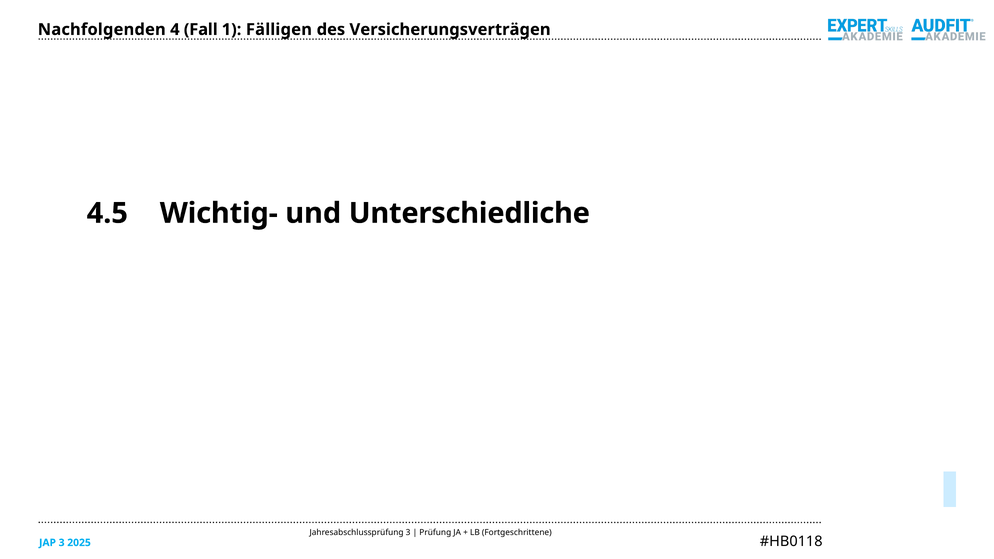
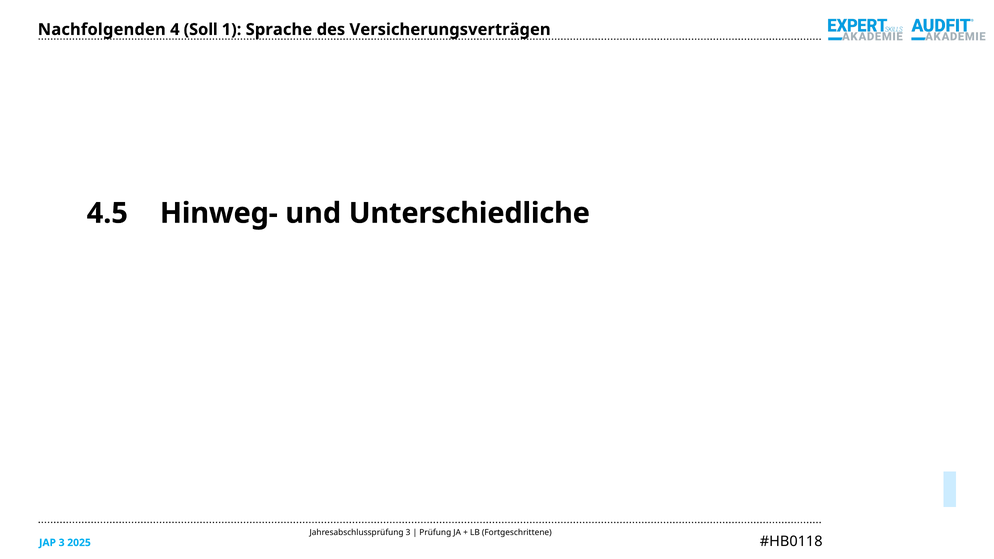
Fall: Fall -> Soll
Fälligen: Fälligen -> Sprache
Wichtig-: Wichtig- -> Hinweg-
